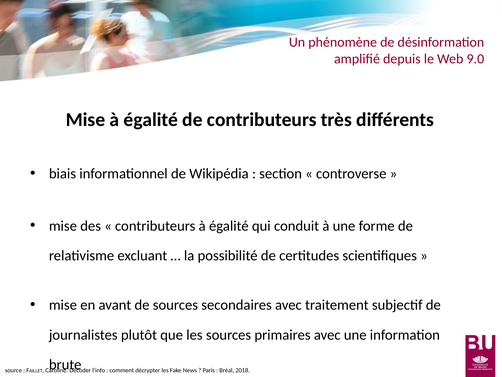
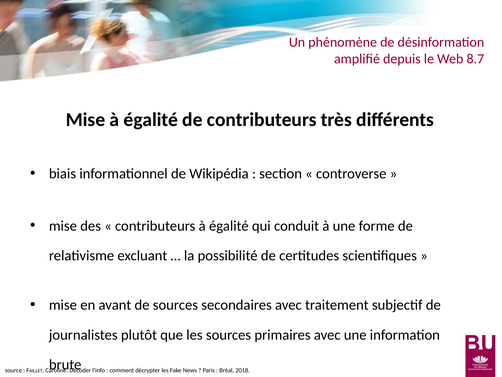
9.0: 9.0 -> 8.7
